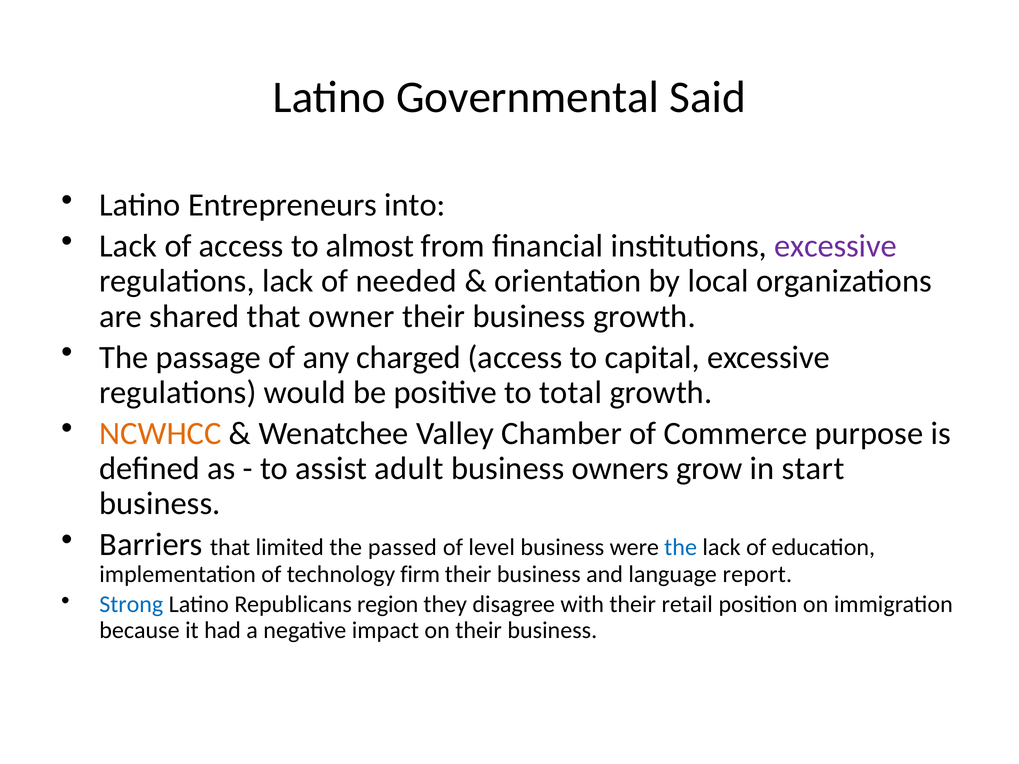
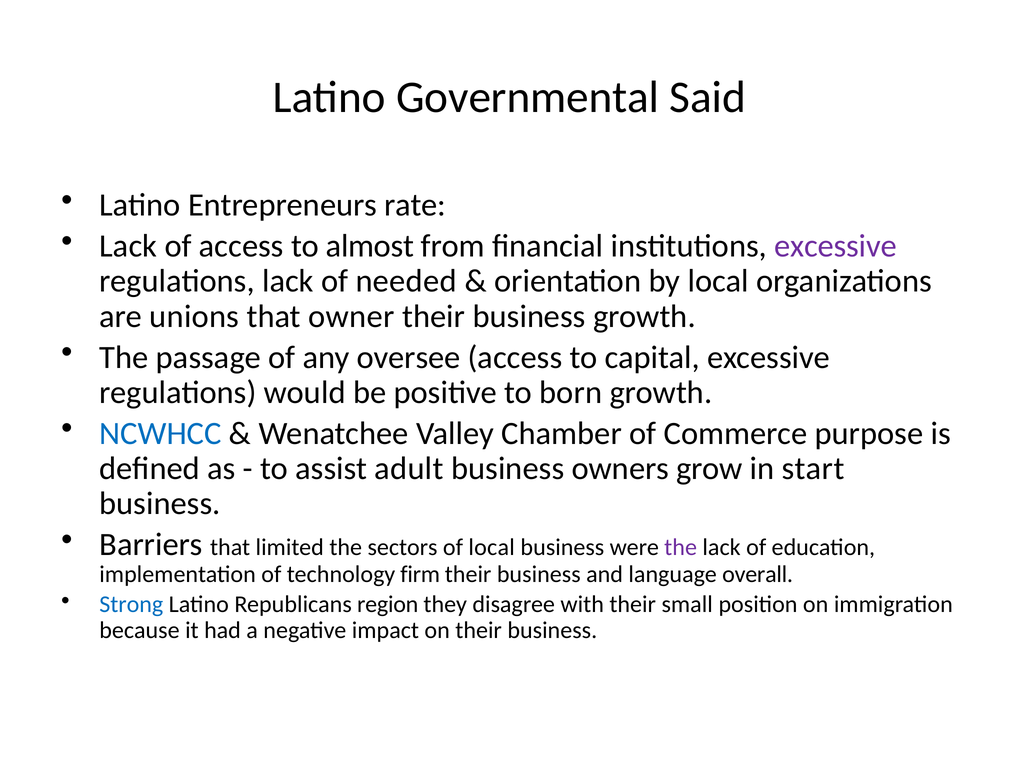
into: into -> rate
shared: shared -> unions
charged: charged -> oversee
total: total -> born
NCWHCC colour: orange -> blue
passed: passed -> sectors
of level: level -> local
the at (681, 548) colour: blue -> purple
report: report -> overall
retail: retail -> small
